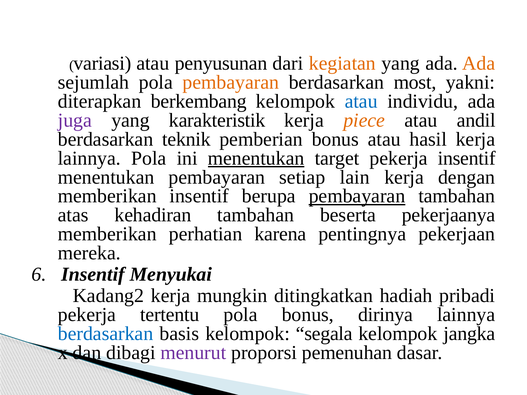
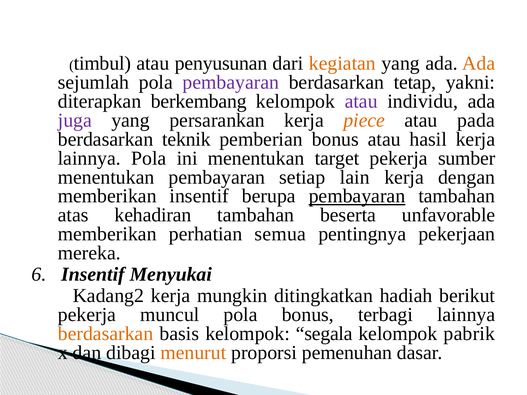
variasi: variasi -> timbul
pembayaran at (231, 82) colour: orange -> purple
most: most -> tetap
atau at (361, 101) colour: blue -> purple
karakteristik: karakteristik -> persarankan
andil: andil -> pada
menentukan at (256, 158) underline: present -> none
pekerja insentif: insentif -> sumber
pekerjaanya: pekerjaanya -> unfavorable
karena: karena -> semua
pribadi: pribadi -> berikut
tertentu: tertentu -> muncul
dirinya: dirinya -> terbagi
berdasarkan at (106, 334) colour: blue -> orange
jangka: jangka -> pabrik
menurut colour: purple -> orange
